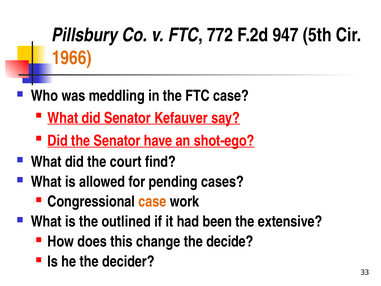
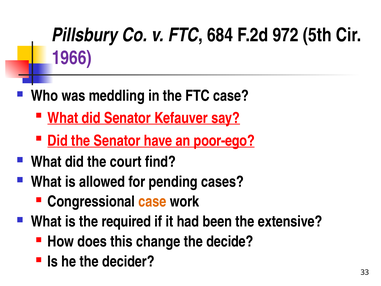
772: 772 -> 684
947: 947 -> 972
1966 colour: orange -> purple
shot-ego: shot-ego -> poor-ego
outlined: outlined -> required
